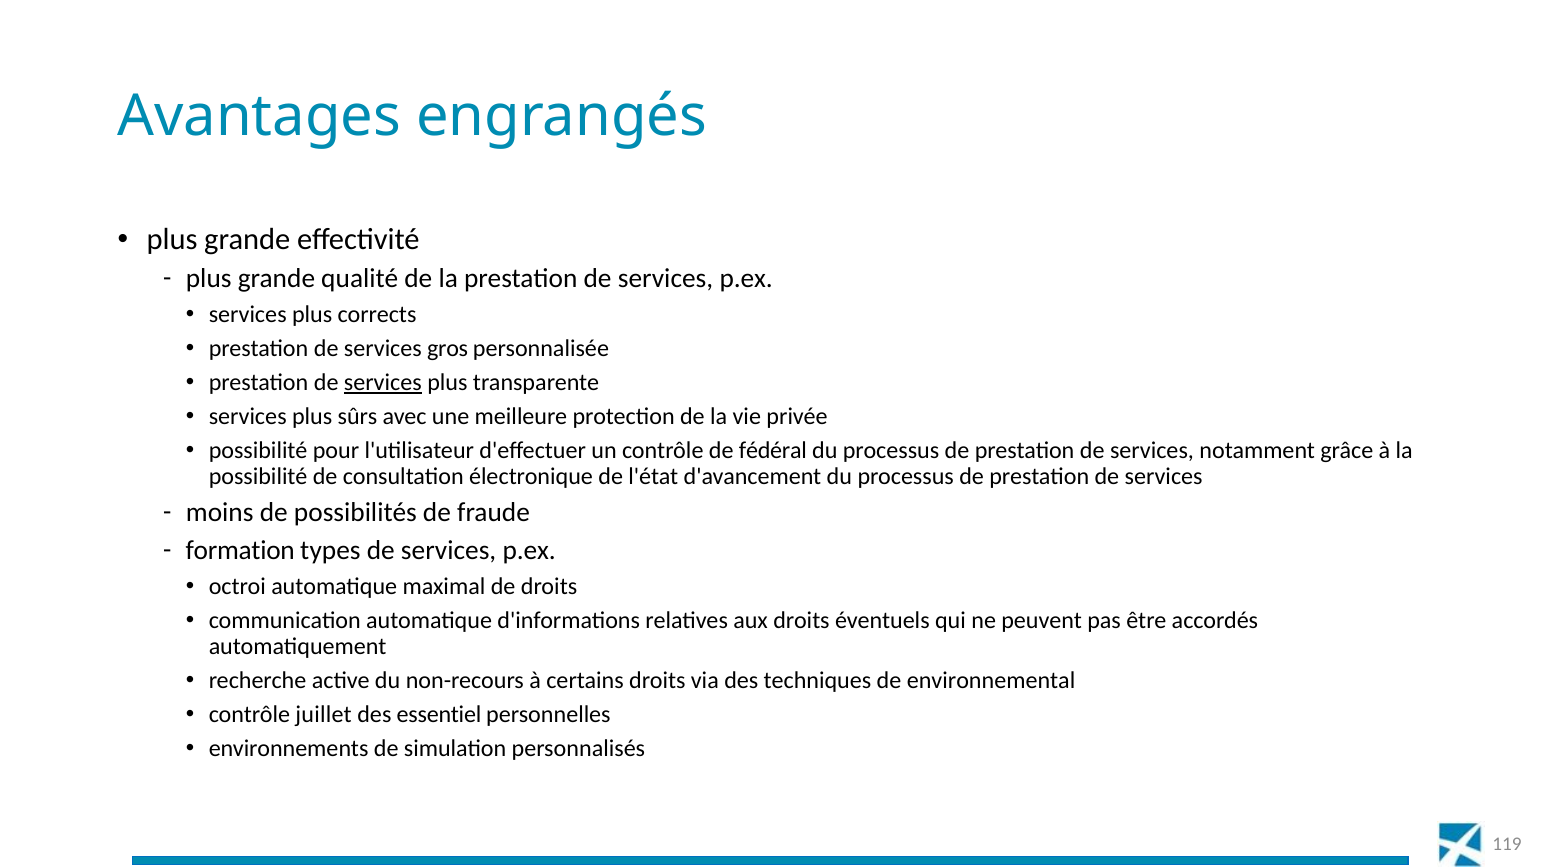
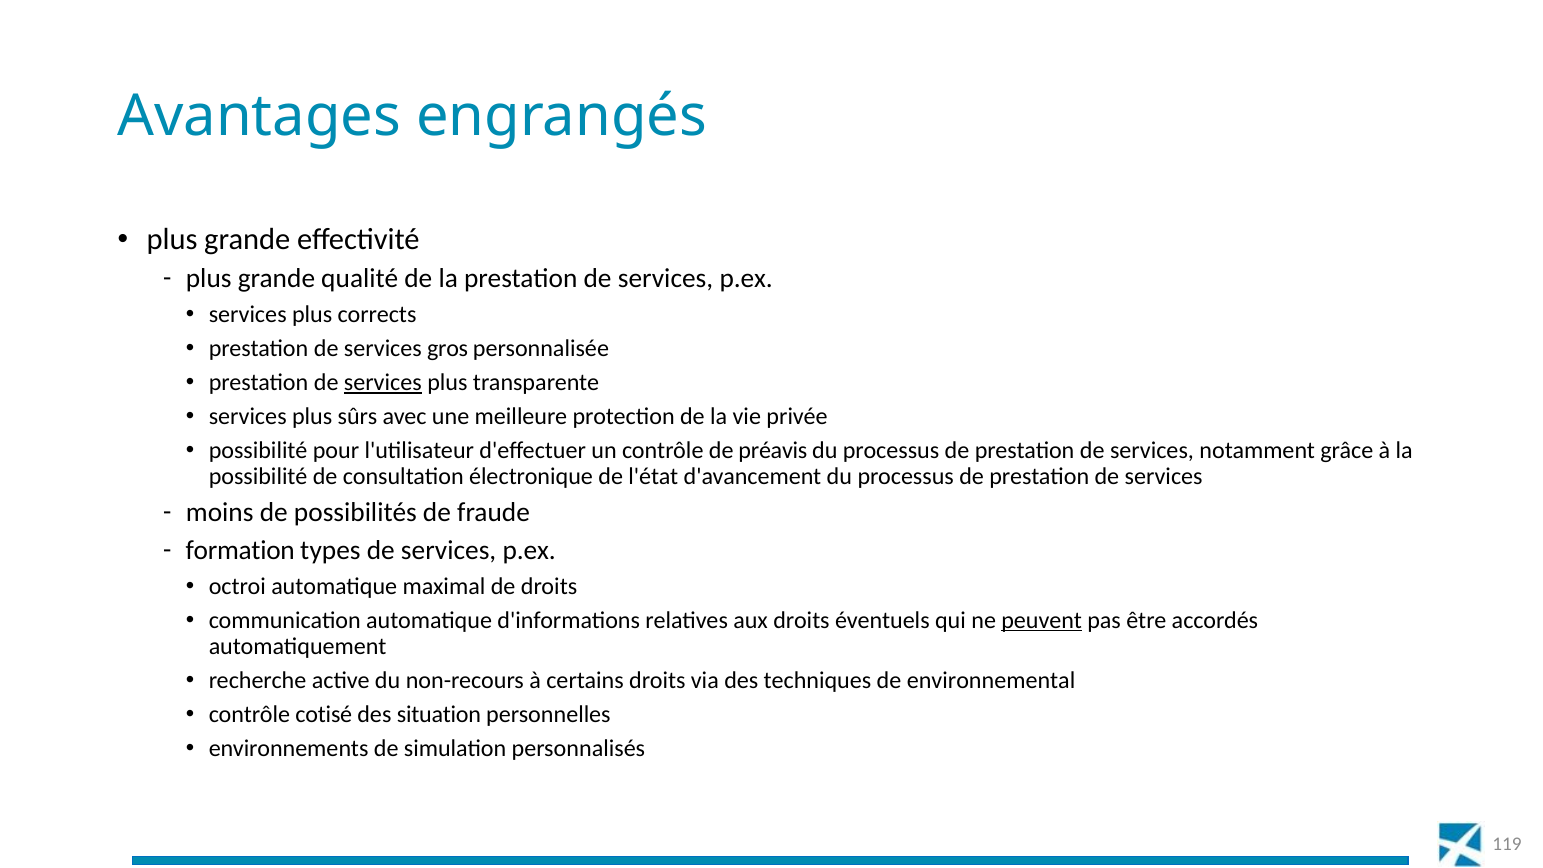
fédéral: fédéral -> préavis
peuvent underline: none -> present
juillet: juillet -> cotisé
essentiel: essentiel -> situation
